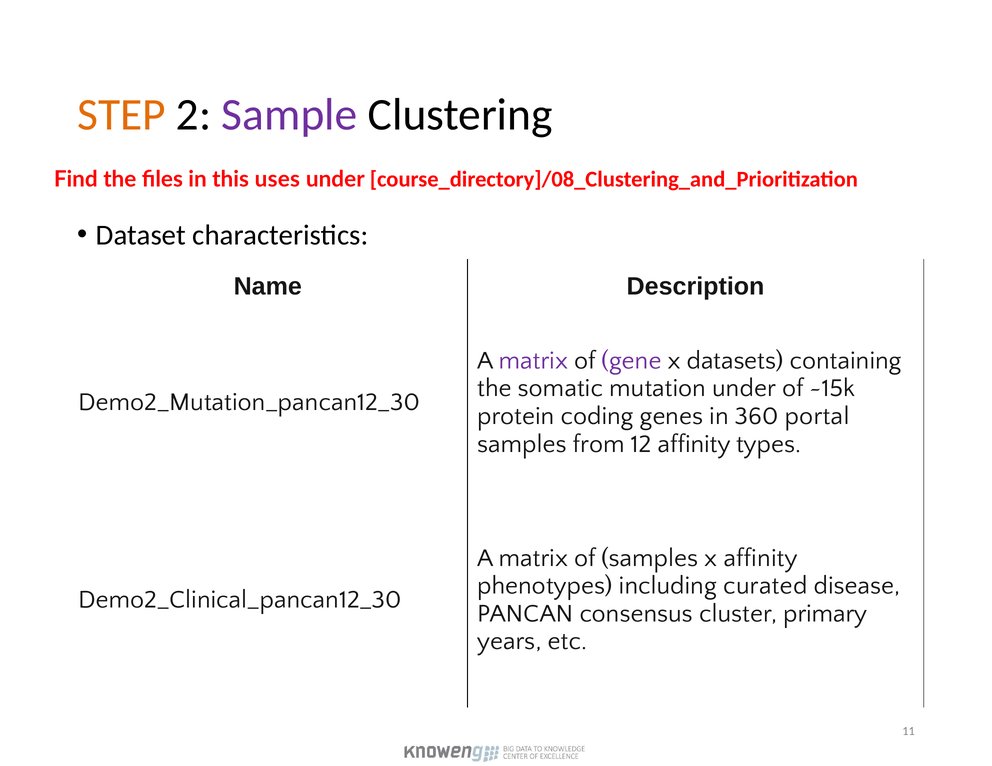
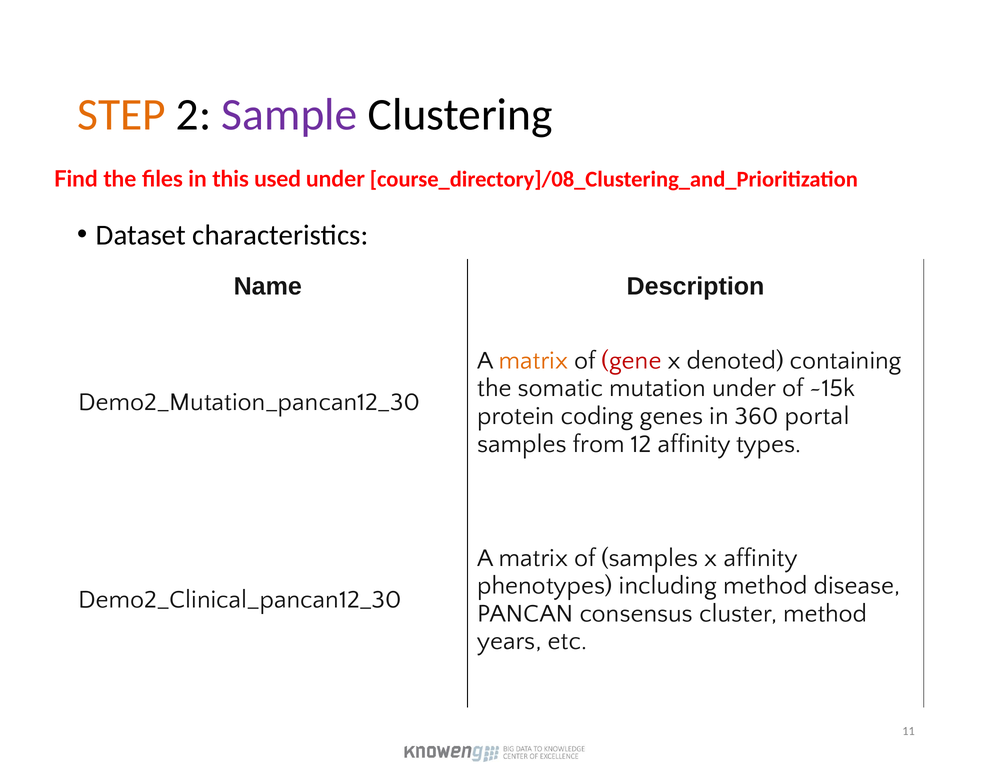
uses: uses -> used
matrix at (533, 361) colour: purple -> orange
gene colour: purple -> red
datasets: datasets -> denoted
including curated: curated -> method
cluster primary: primary -> method
